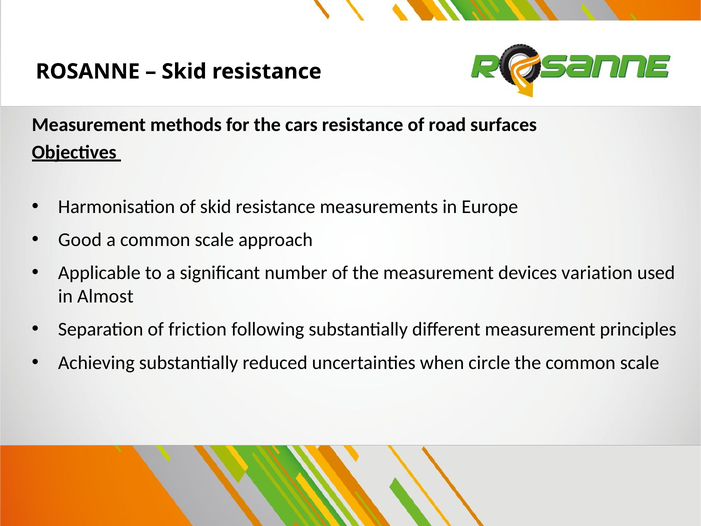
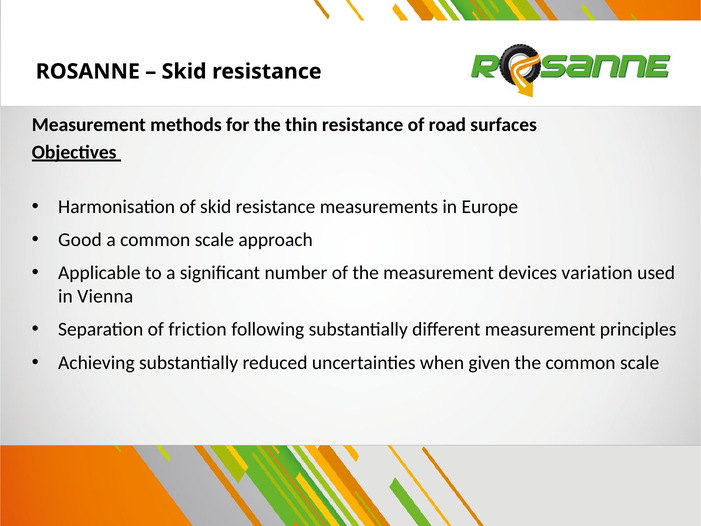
cars: cars -> thin
Almost: Almost -> Vienna
circle: circle -> given
